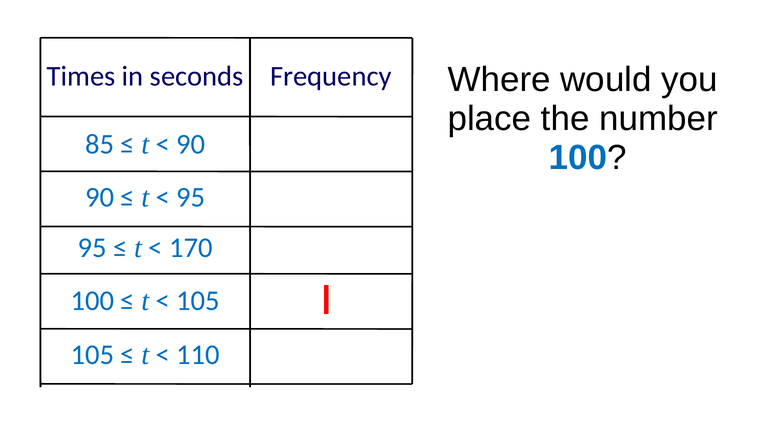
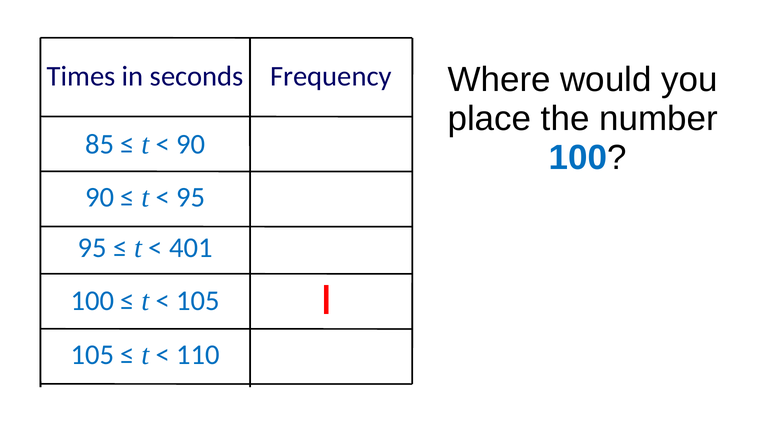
170: 170 -> 401
